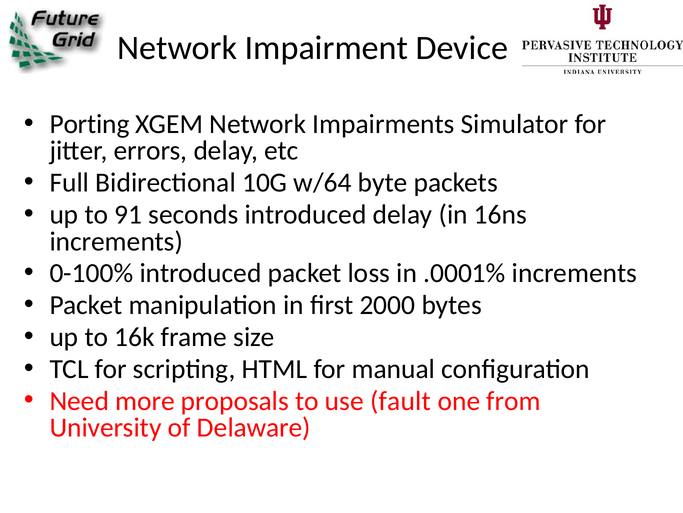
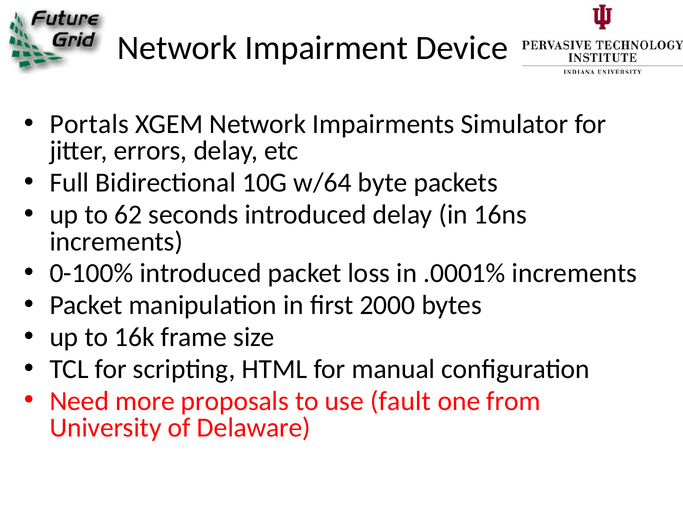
Porting: Porting -> Portals
91: 91 -> 62
